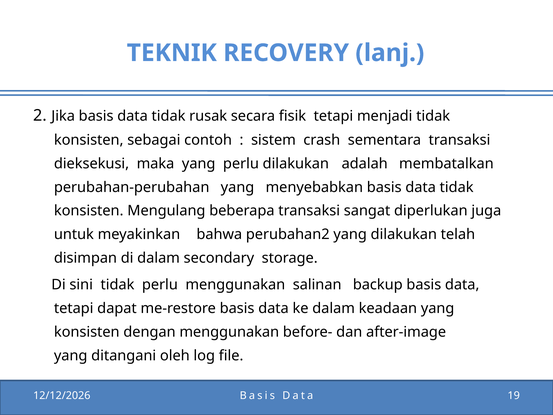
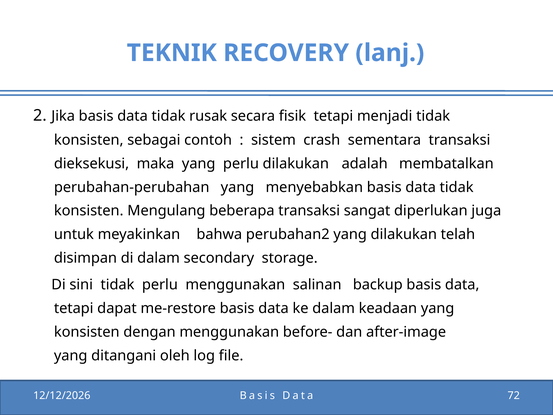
19: 19 -> 72
